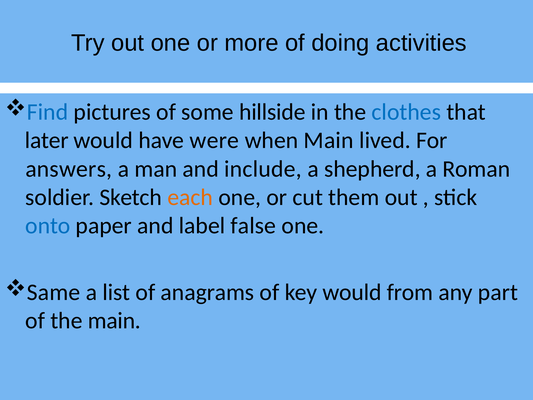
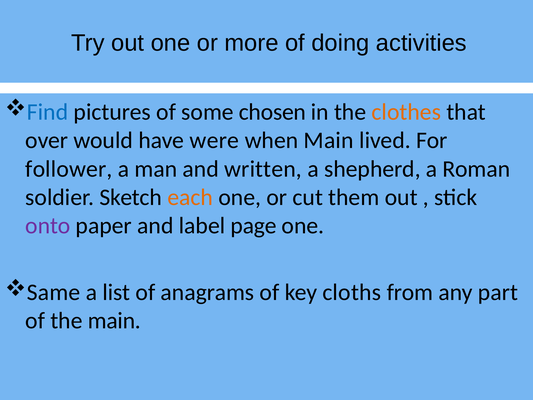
hillside: hillside -> chosen
clothes colour: blue -> orange
later: later -> over
answers: answers -> follower
include: include -> written
onto colour: blue -> purple
false: false -> page
key would: would -> cloths
